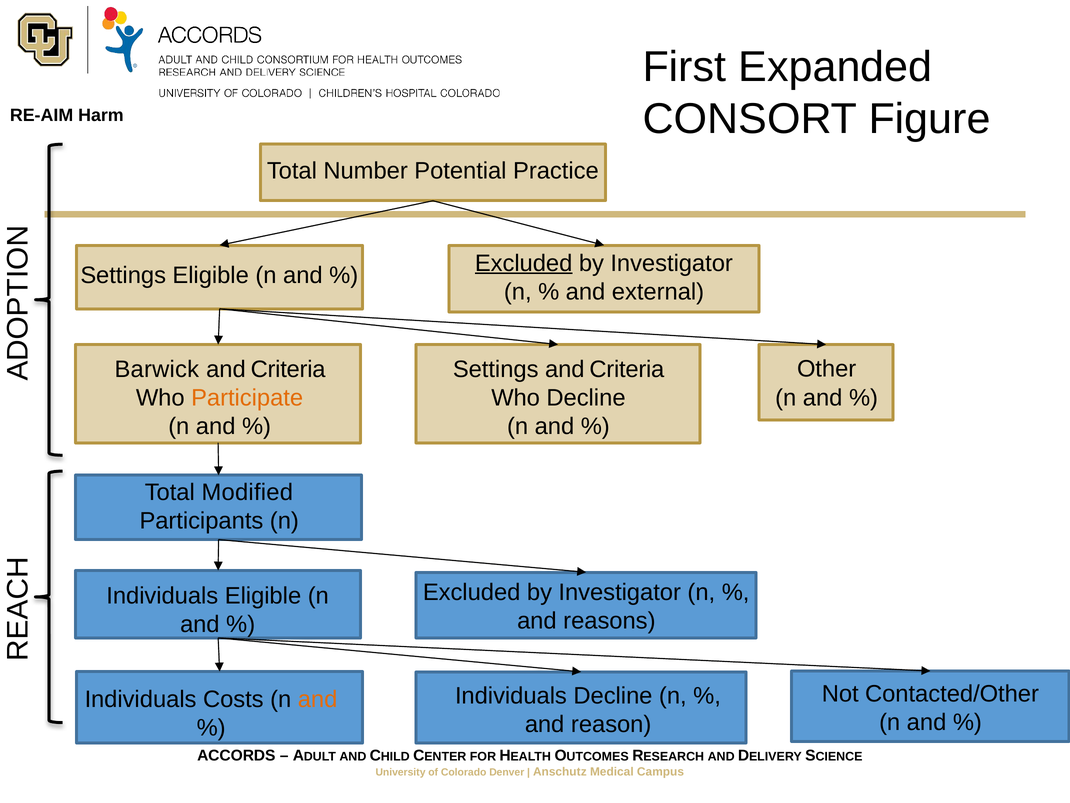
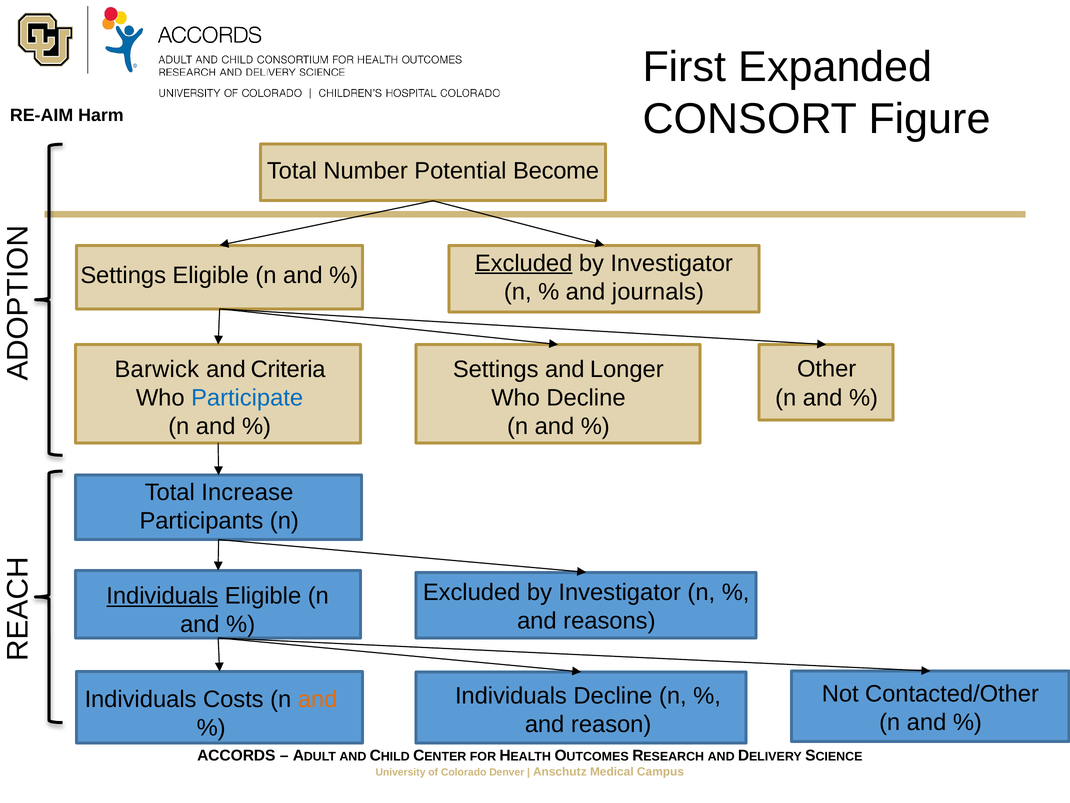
Practice: Practice -> Become
external: external -> journals
Settings and Criteria: Criteria -> Longer
Participate colour: orange -> blue
Modified: Modified -> Increase
Individuals at (162, 595) underline: none -> present
